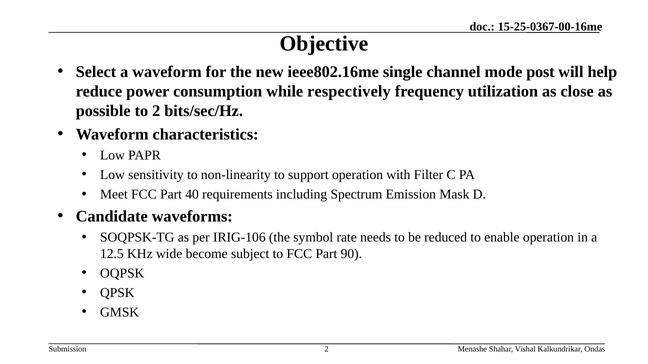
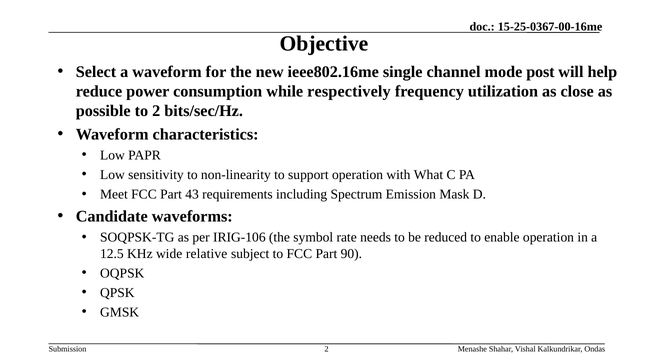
Filter: Filter -> What
40: 40 -> 43
become: become -> relative
